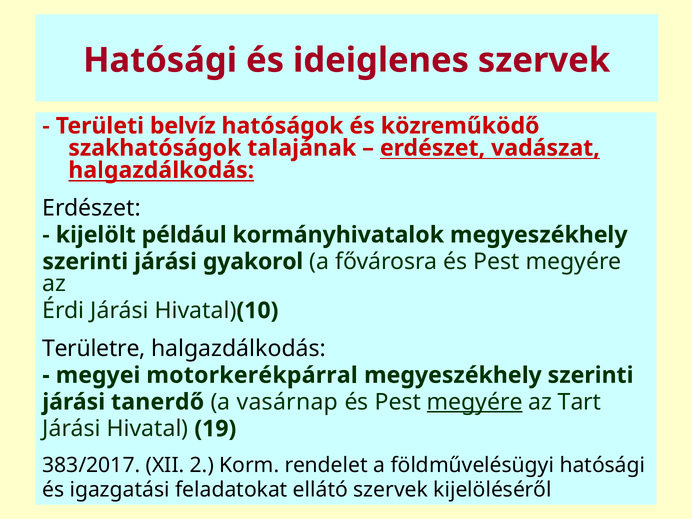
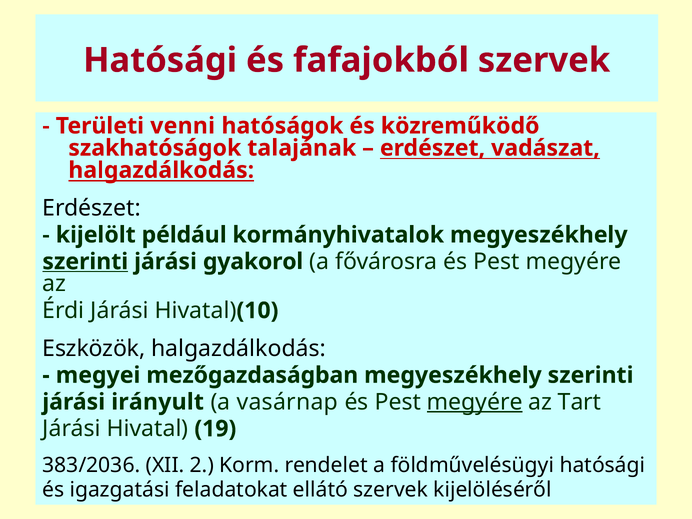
ideiglenes: ideiglenes -> fafajokból
belvíz: belvíz -> venni
szerinti at (85, 262) underline: none -> present
Területre: Területre -> Eszközök
motorkerékpárral: motorkerékpárral -> mezőgazdaságban
tanerdő: tanerdő -> irányult
383/2017: 383/2017 -> 383/2036
